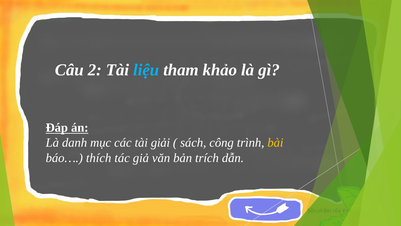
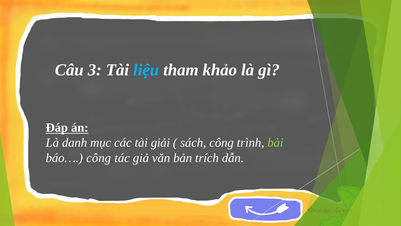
2: 2 -> 3
bài colour: yellow -> light green
báo… thích: thích -> công
